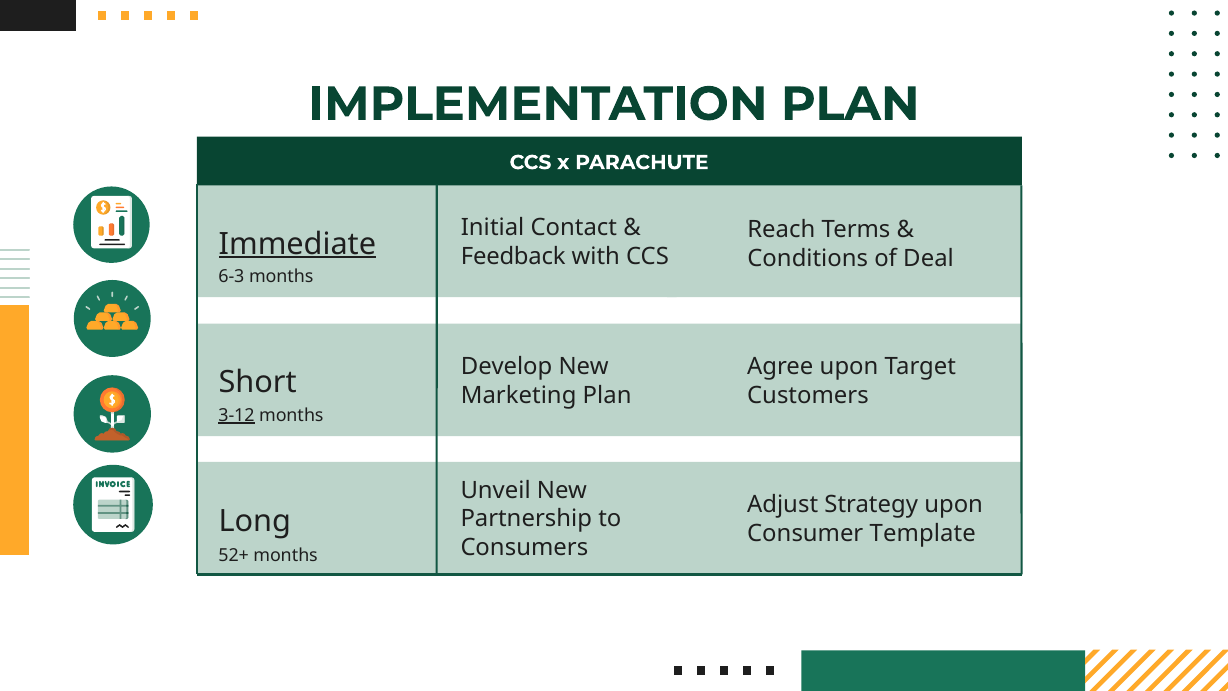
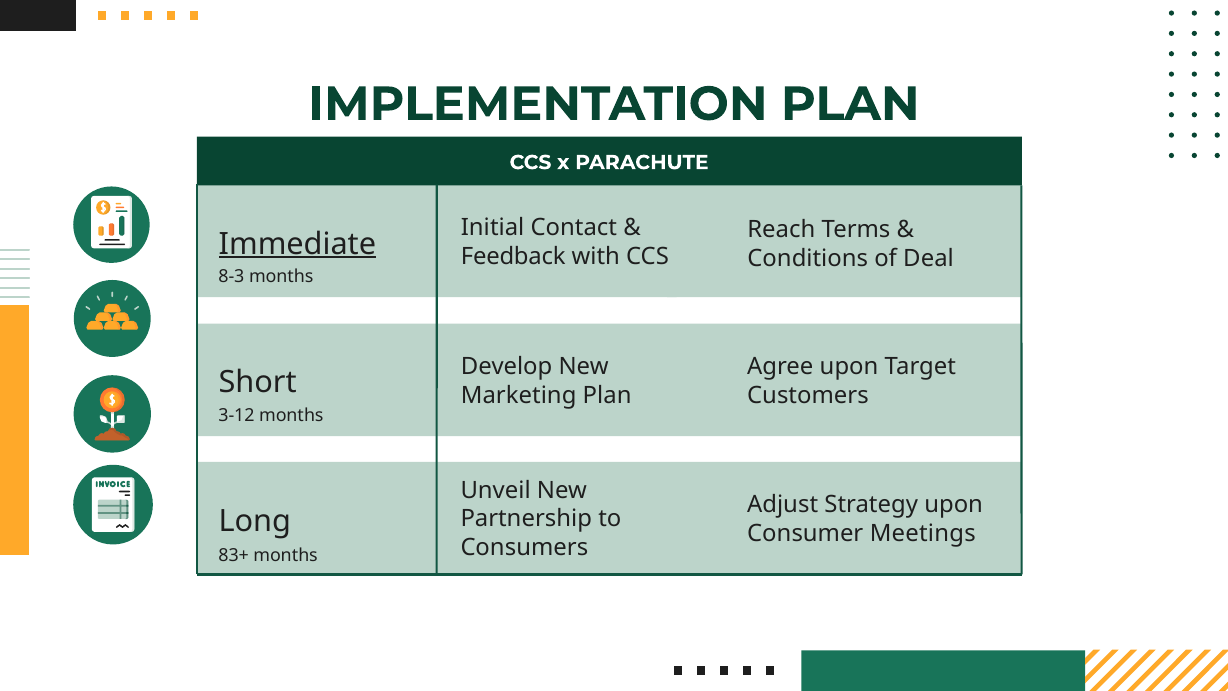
6-3: 6-3 -> 8-3
3-12 underline: present -> none
Template: Template -> Meetings
52+: 52+ -> 83+
